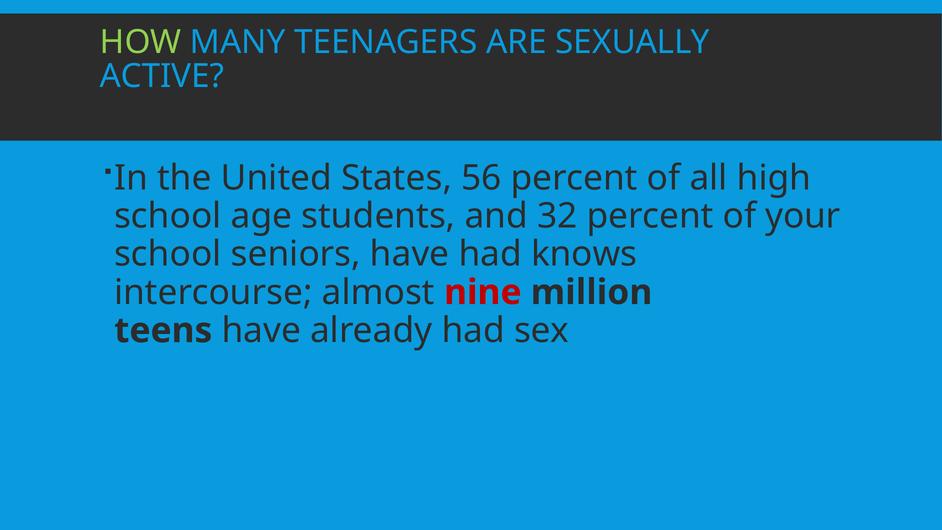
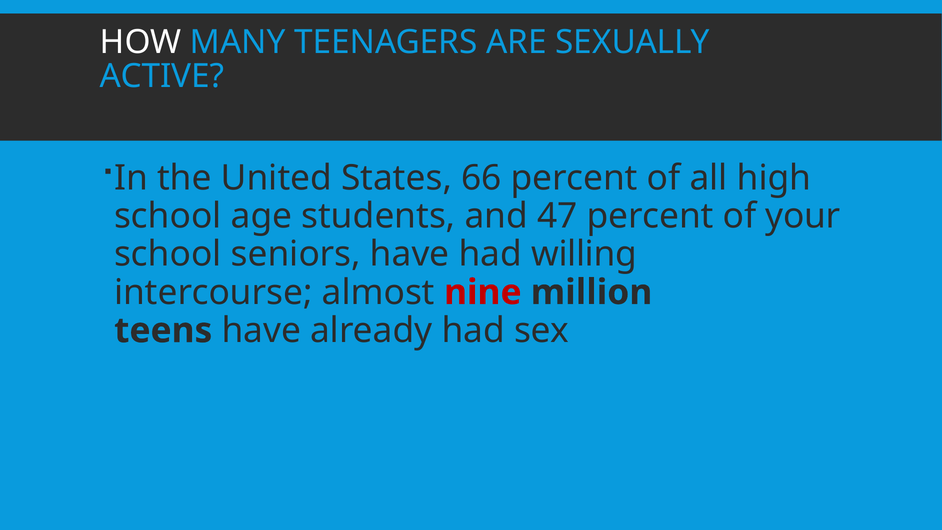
HOW colour: light green -> white
56: 56 -> 66
32: 32 -> 47
knows: knows -> willing
